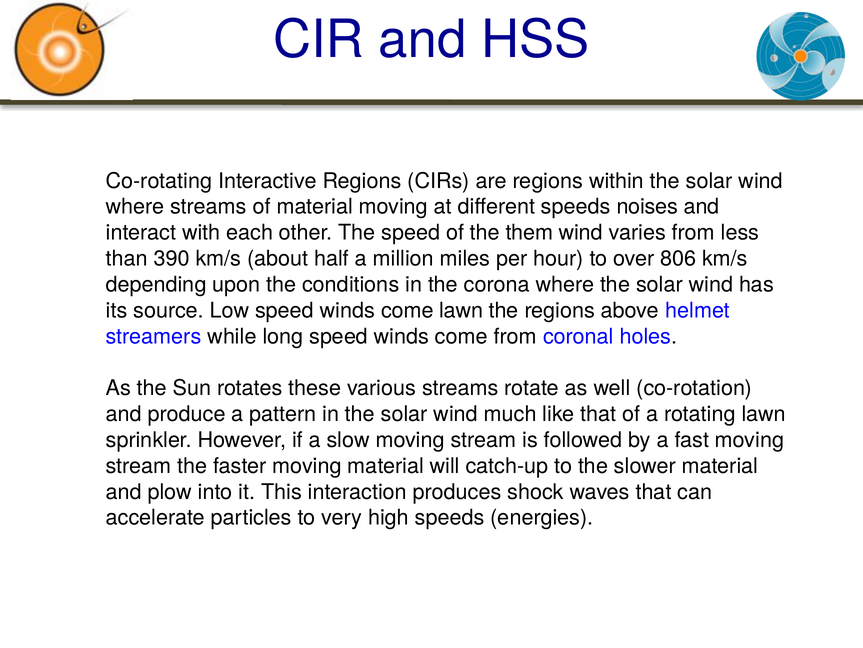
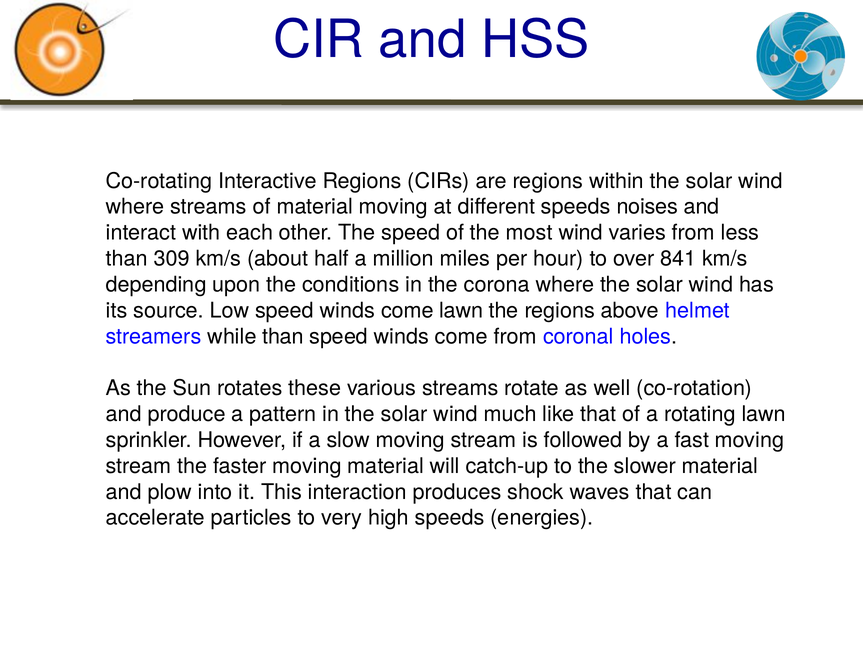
them: them -> most
390: 390 -> 309
806: 806 -> 841
while long: long -> than
